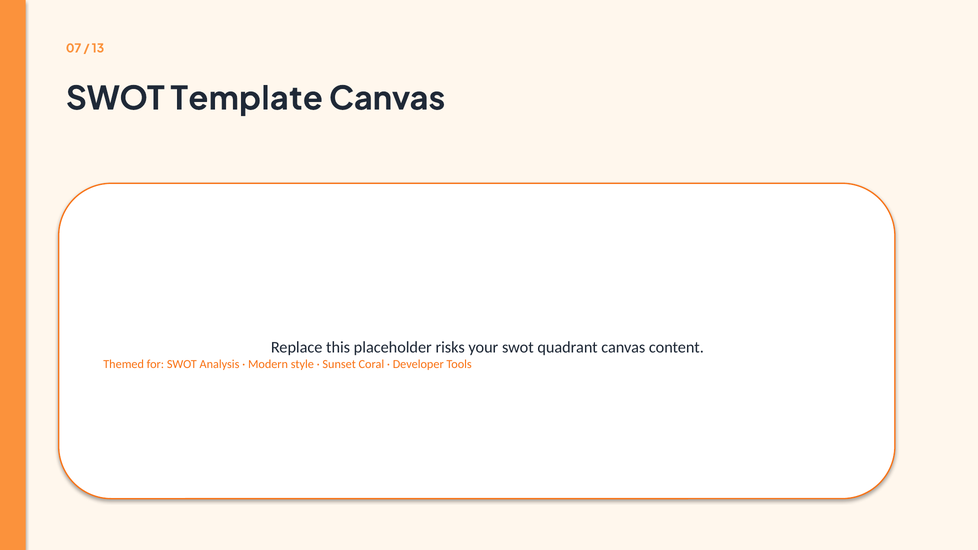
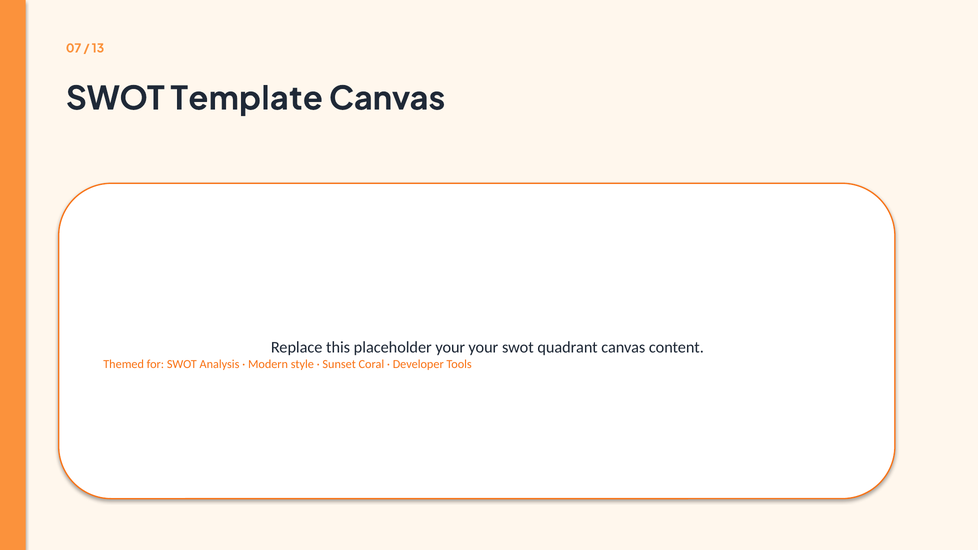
placeholder risks: risks -> your
